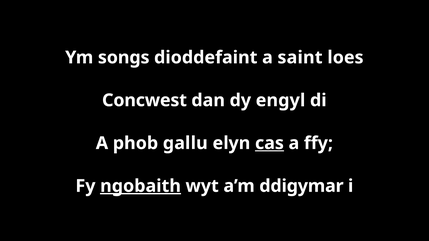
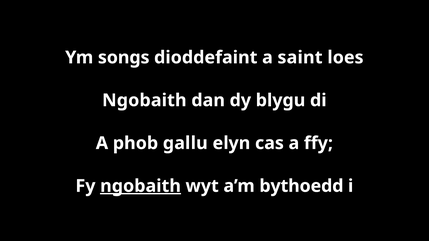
Concwest at (144, 100): Concwest -> Ngobaith
engyl: engyl -> blygu
cas underline: present -> none
ddigymar: ddigymar -> bythoedd
